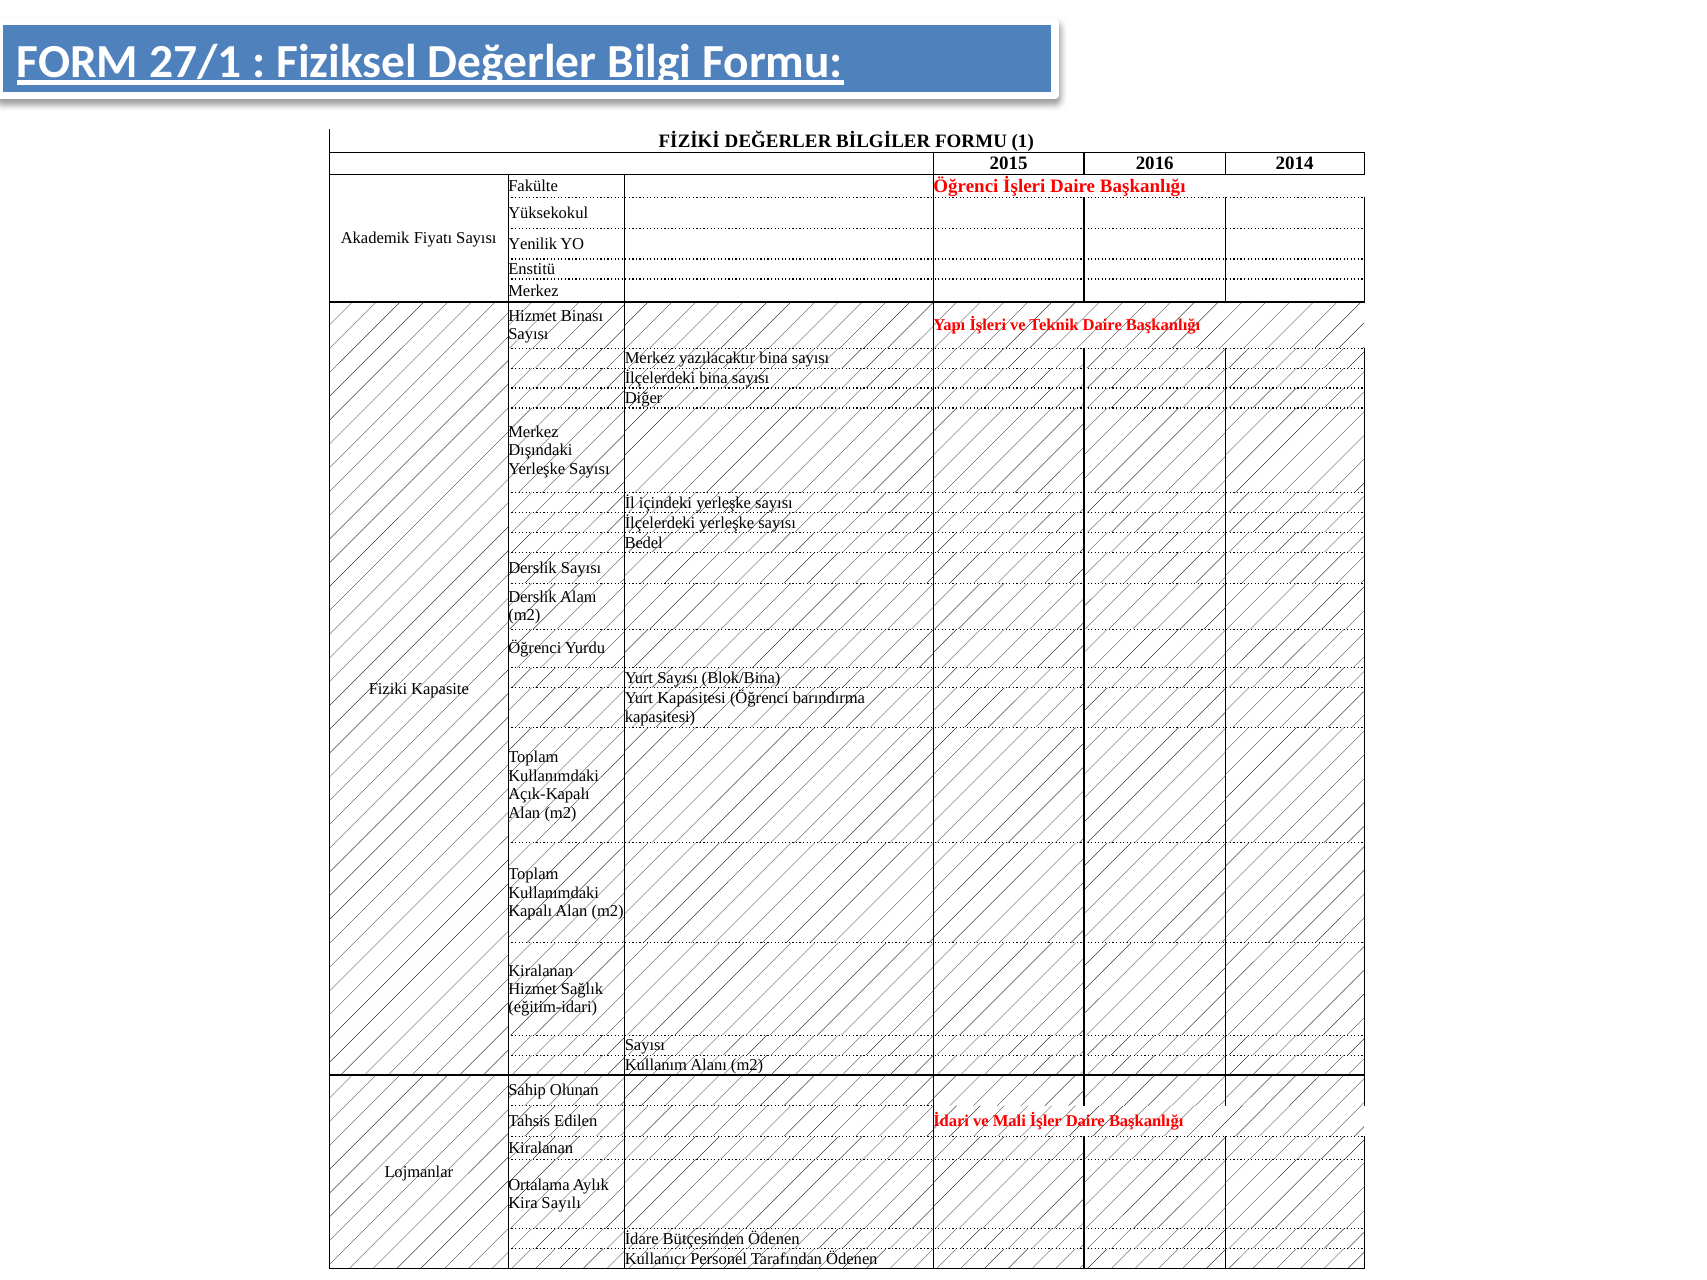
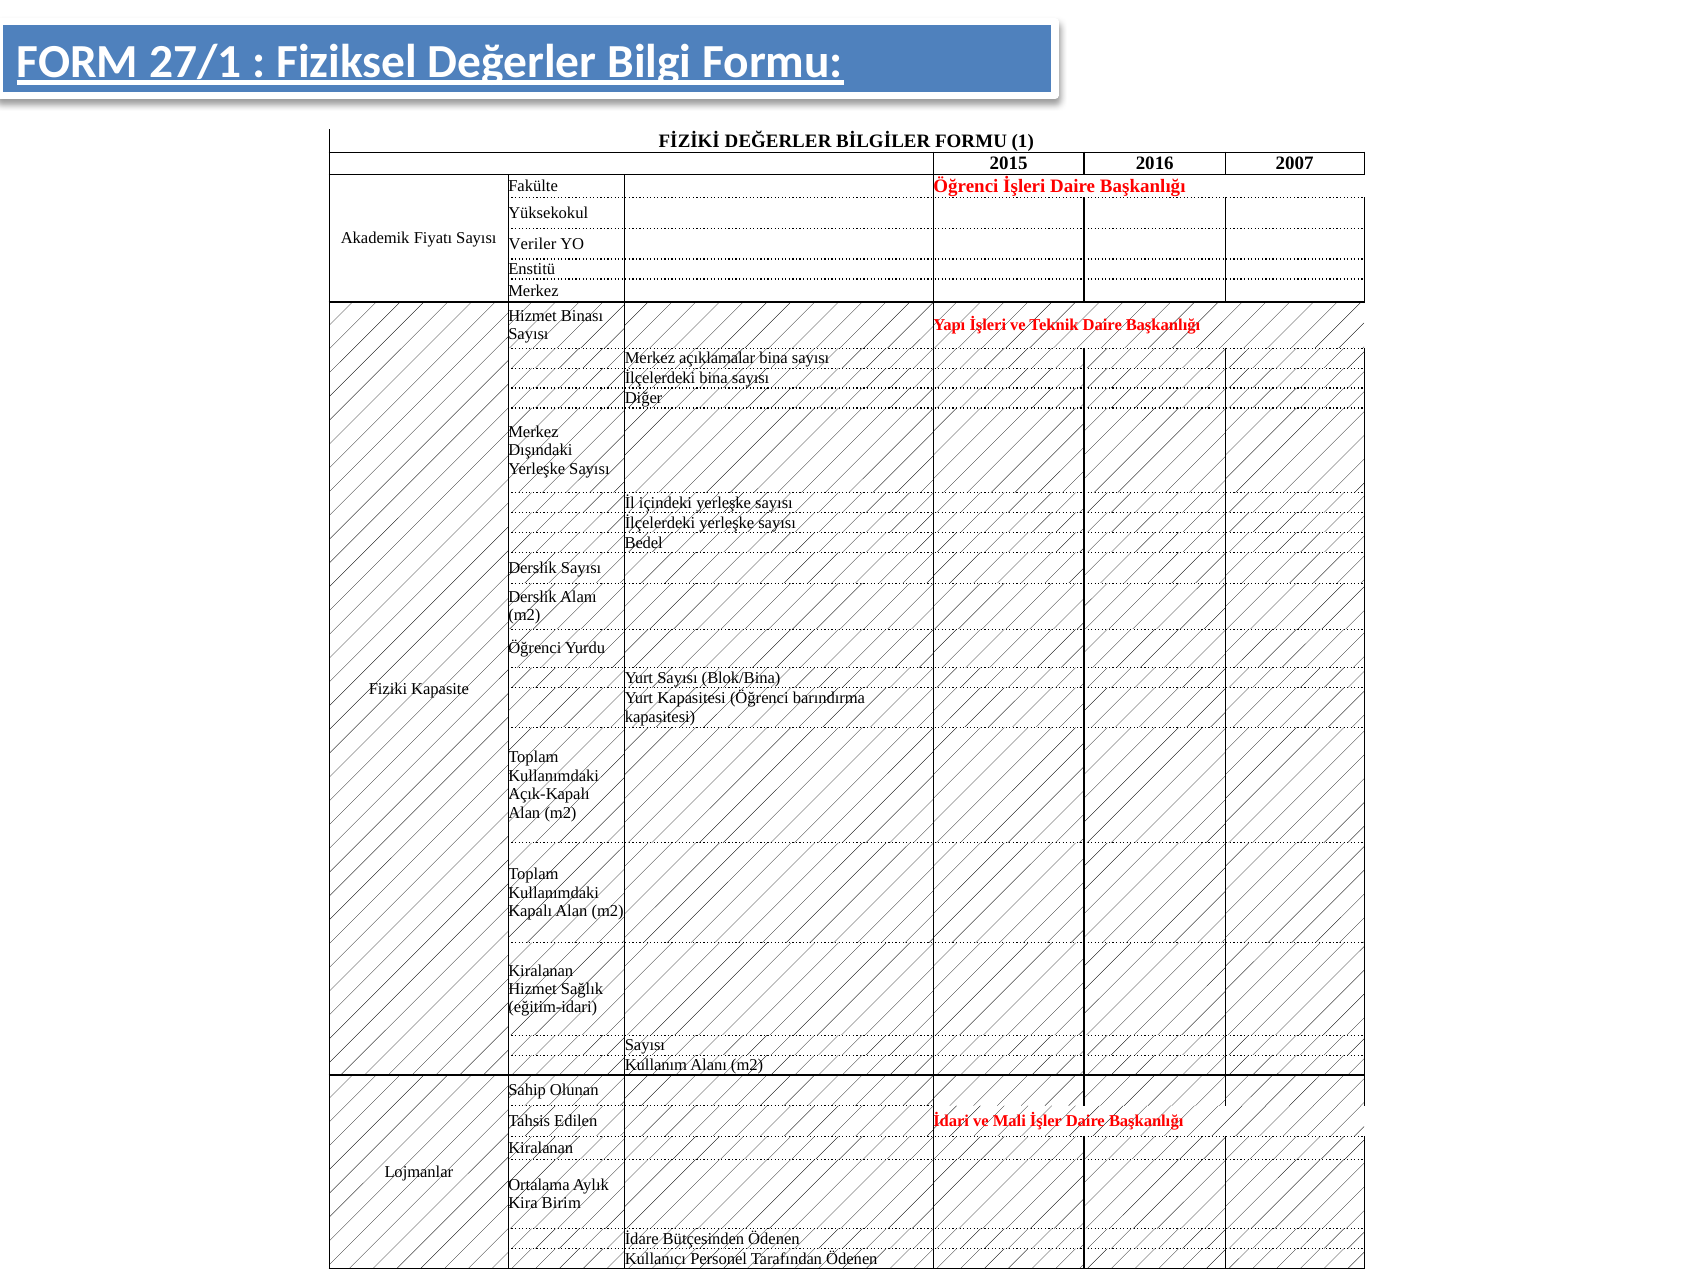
2014: 2014 -> 2007
Yenilik: Yenilik -> Veriler
yazılacaktır: yazılacaktır -> açıklamalar
Sayılı: Sayılı -> Birim
